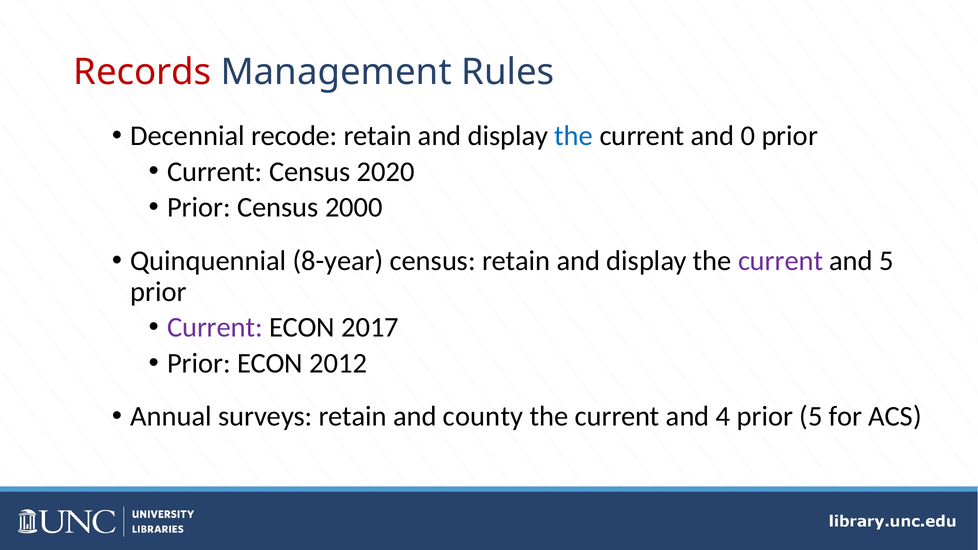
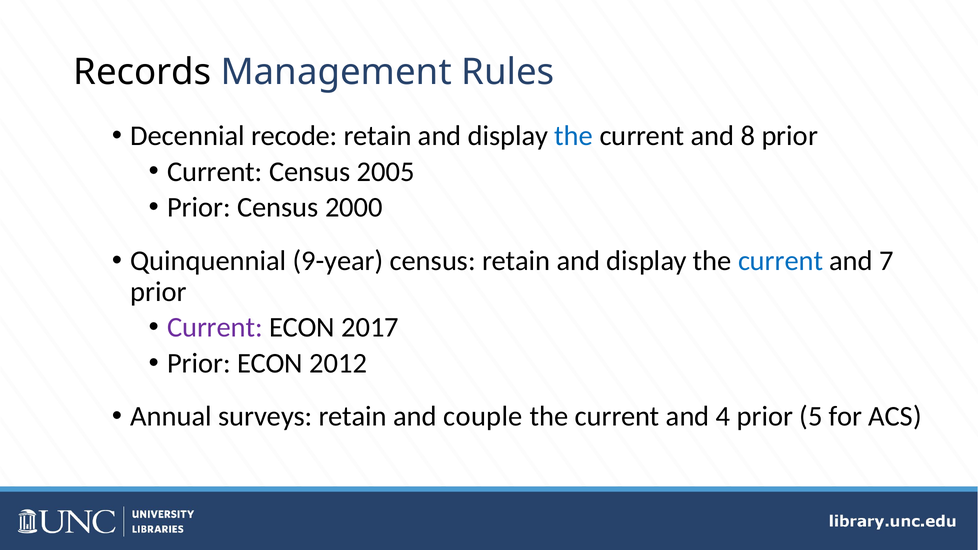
Records colour: red -> black
0: 0 -> 8
2020: 2020 -> 2005
8-year: 8-year -> 9-year
current at (781, 261) colour: purple -> blue
and 5: 5 -> 7
county: county -> couple
